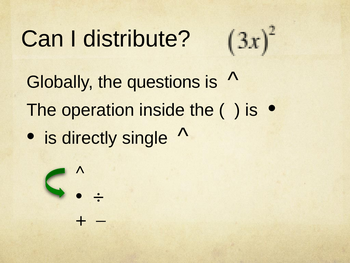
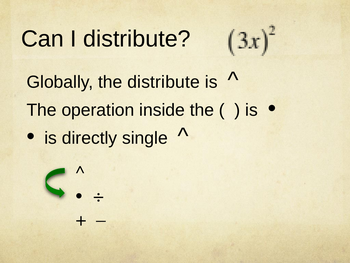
the questions: questions -> distribute
